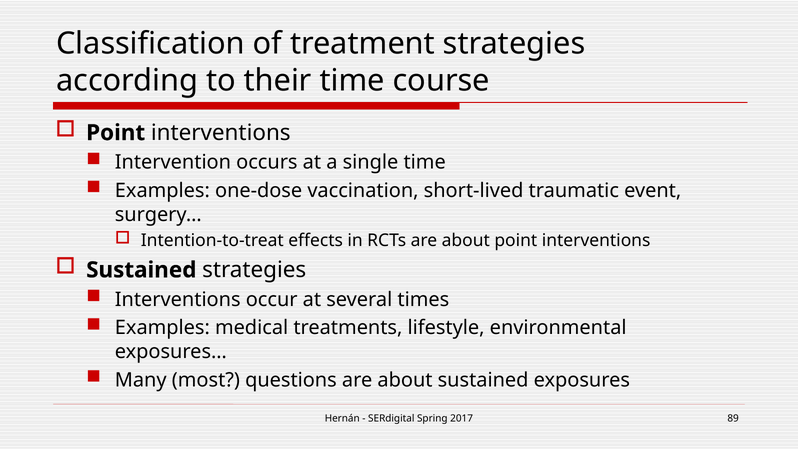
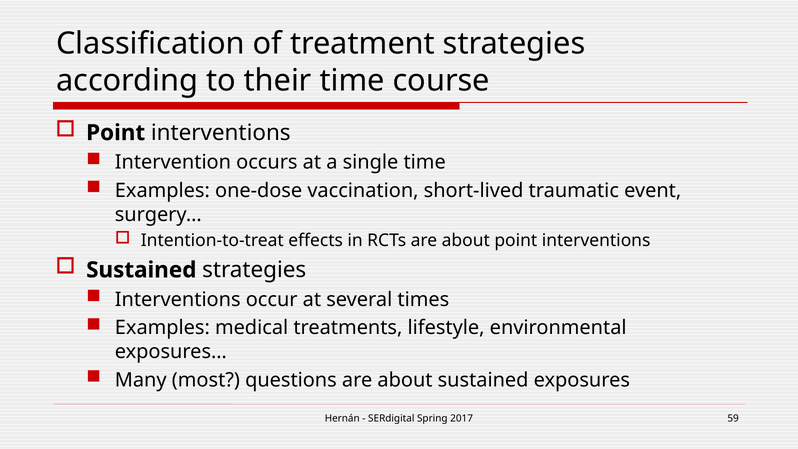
89: 89 -> 59
